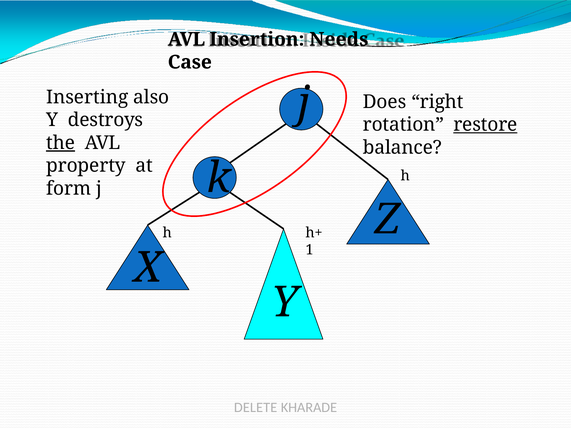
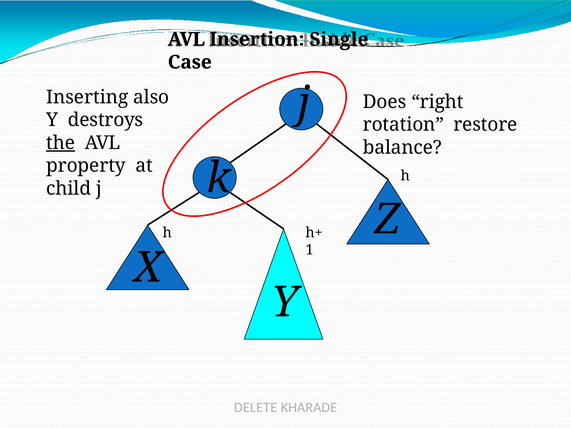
Needs: Needs -> Single
restore underline: present -> none
form: form -> child
